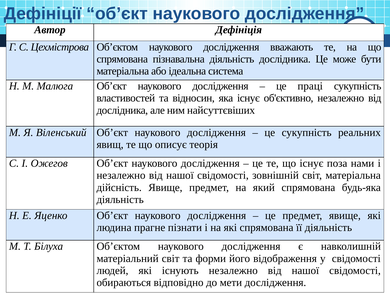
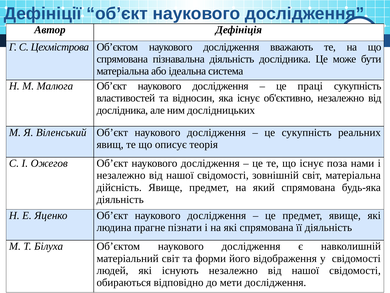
найсуттєвіших: найсуттєвіших -> дослідницьких
